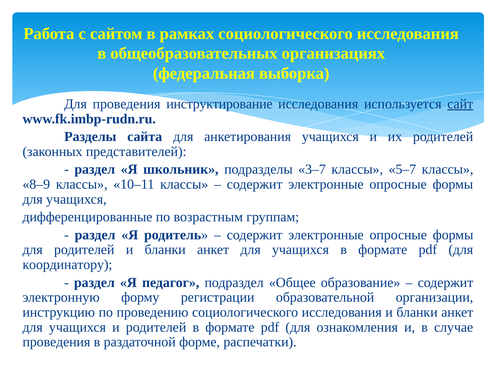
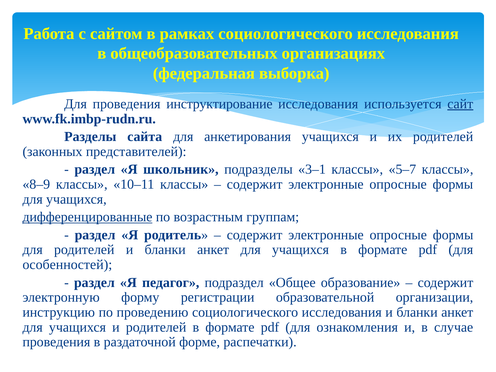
3–7: 3–7 -> 3–1
дифференцированные underline: none -> present
координатору: координатору -> особенностей
